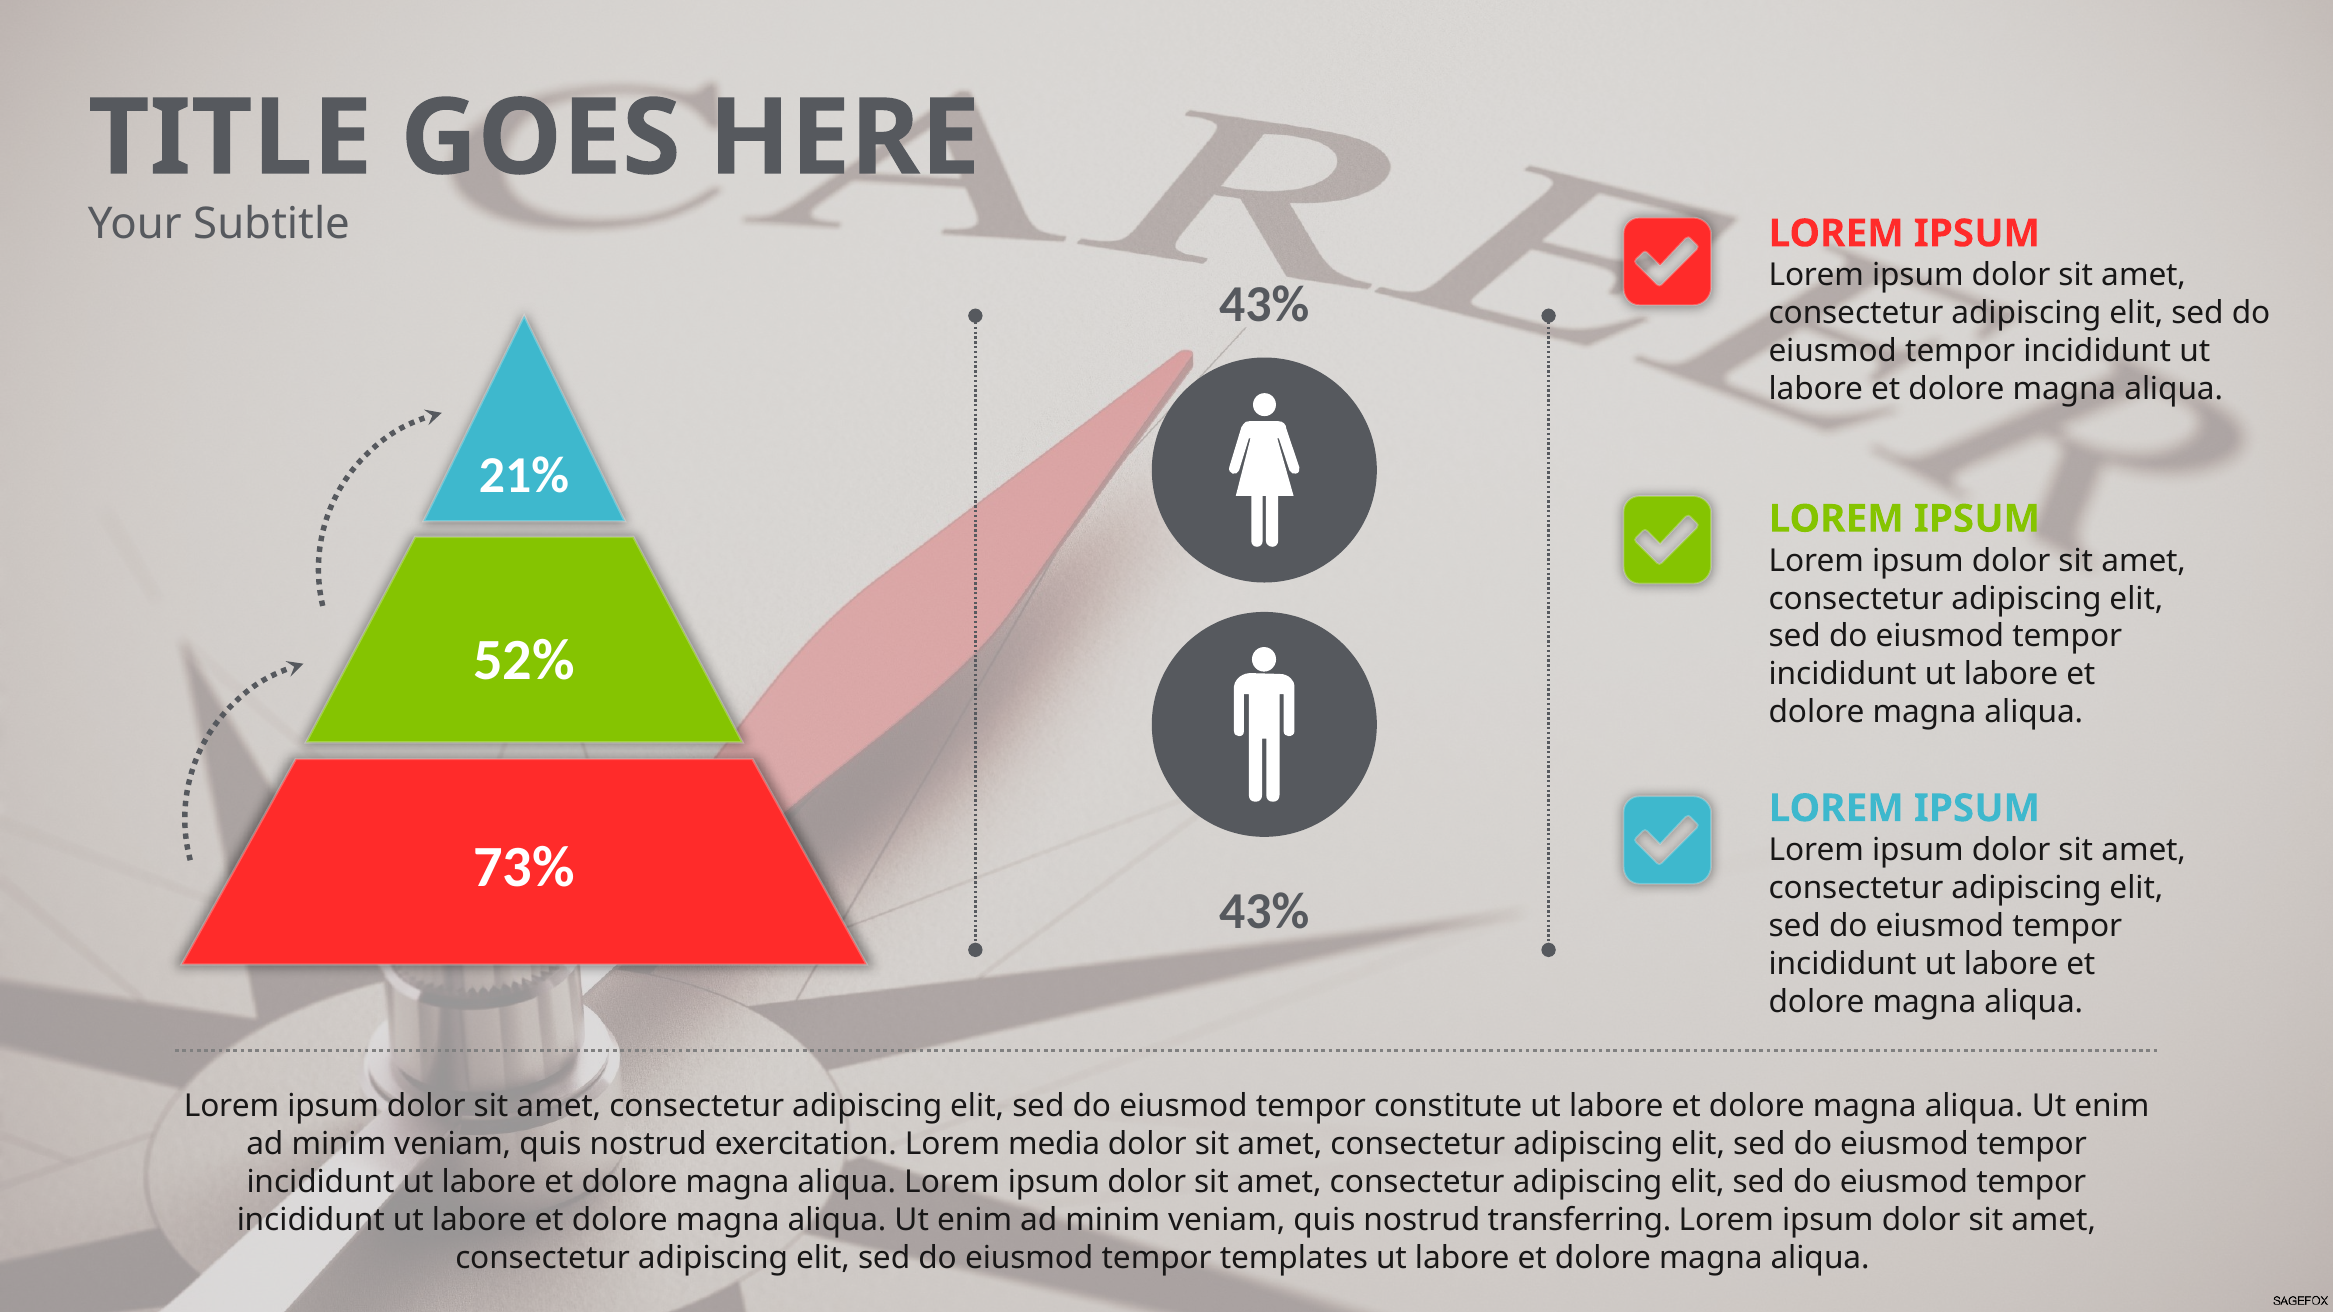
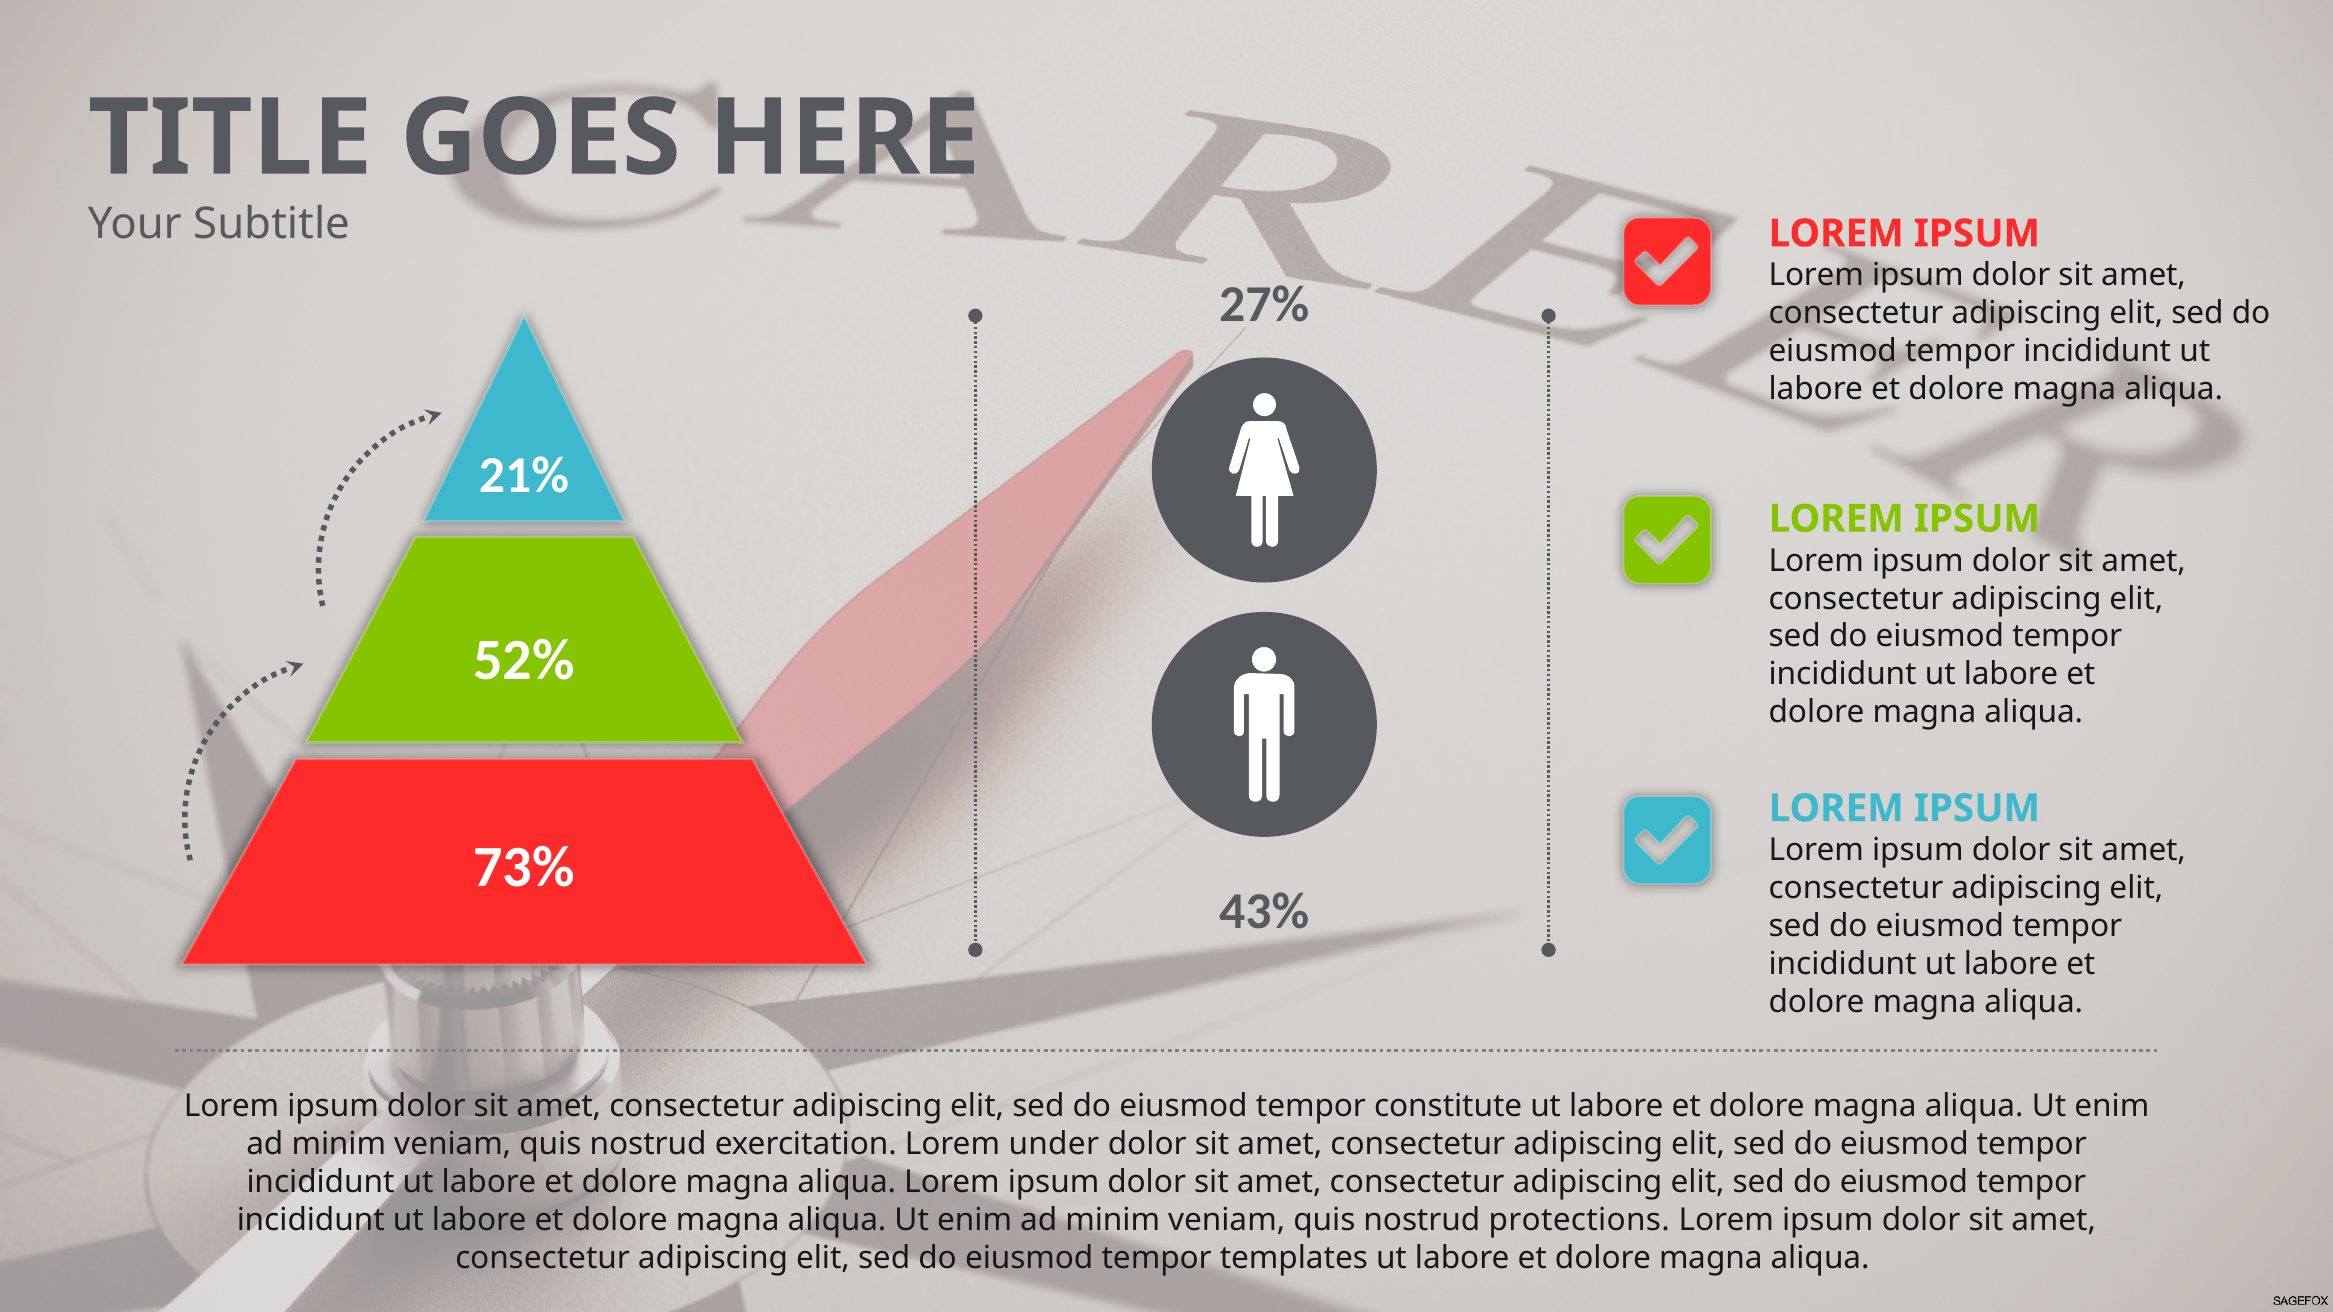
43% at (1264, 305): 43% -> 27%
media: media -> under
transferring: transferring -> protections
